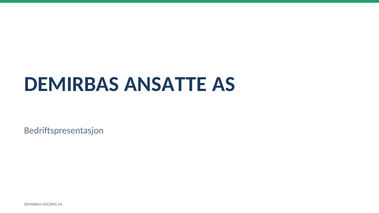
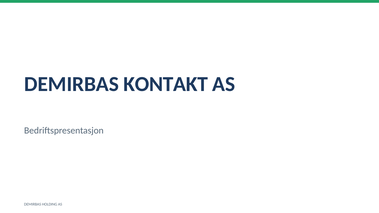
ANSATTE: ANSATTE -> KONTAKT
